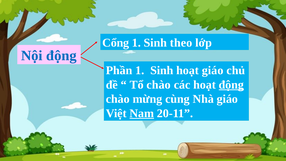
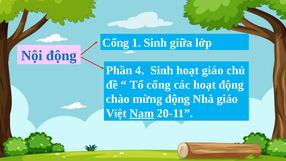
theo: theo -> giữa
Phần 1: 1 -> 4
Tổ chào: chào -> cổng
động at (231, 85) underline: present -> none
mừng cùng: cùng -> động
